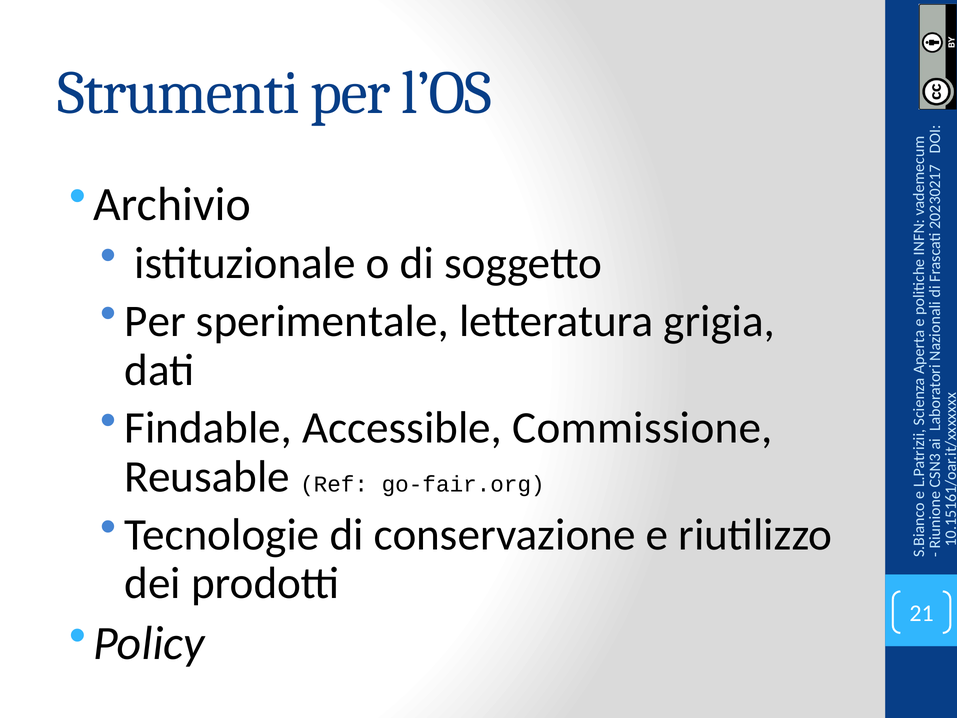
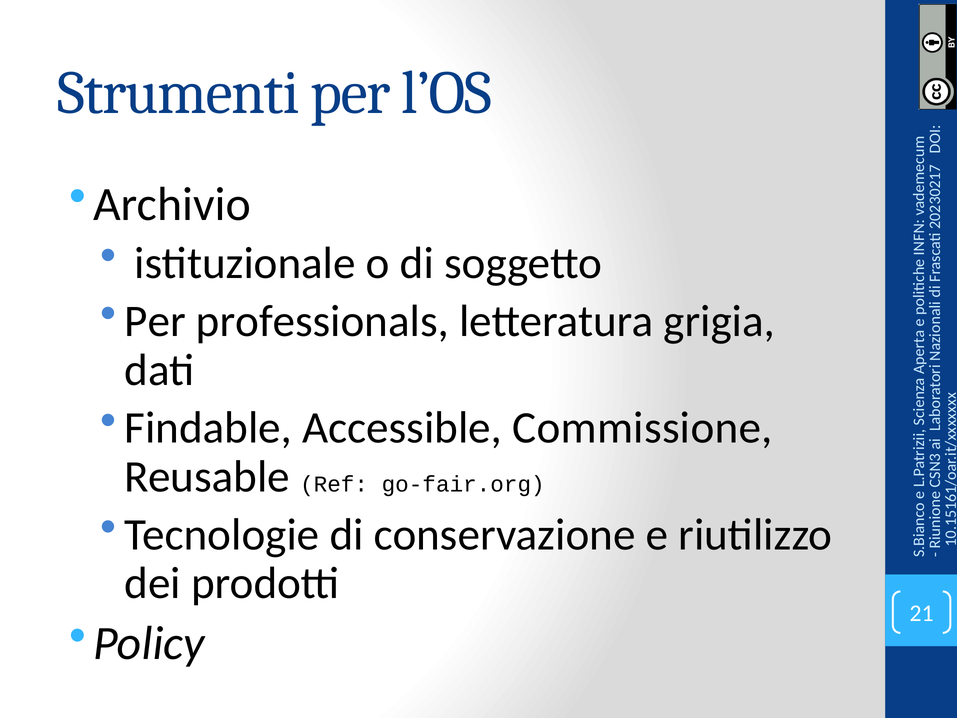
sperimentale: sperimentale -> professionals
